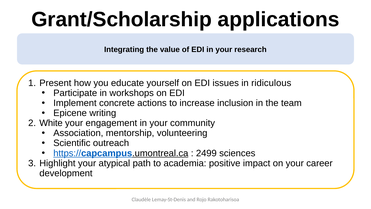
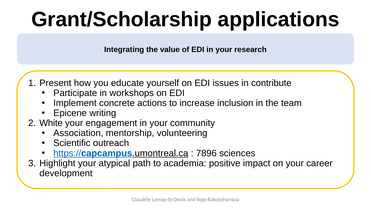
ridiculous: ridiculous -> contribute
2499: 2499 -> 7896
